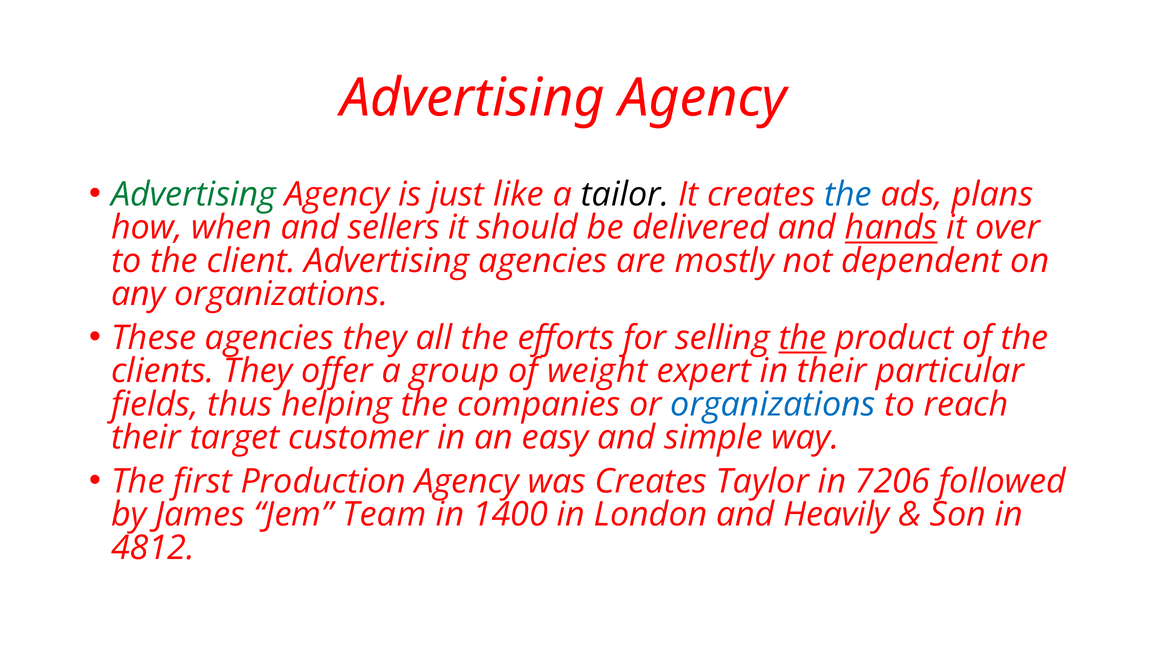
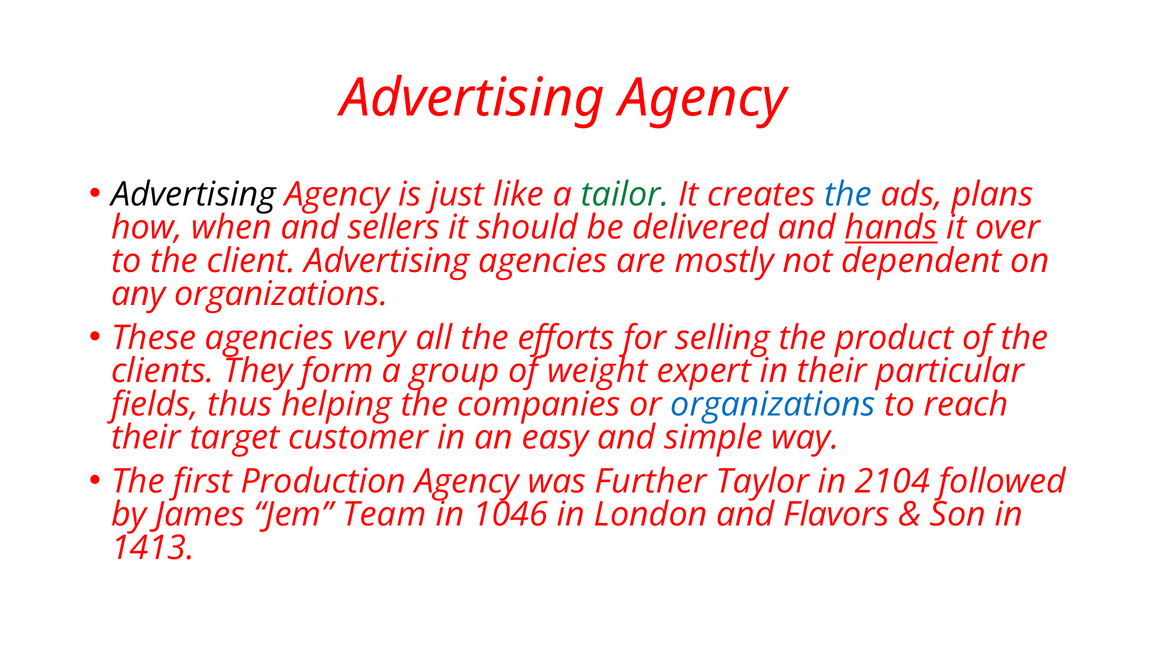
Advertising at (194, 195) colour: green -> black
tailor colour: black -> green
agencies they: they -> very
the at (802, 338) underline: present -> none
offer: offer -> form
was Creates: Creates -> Further
7206: 7206 -> 2104
1400: 1400 -> 1046
Heavily: Heavily -> Flavors
4812: 4812 -> 1413
